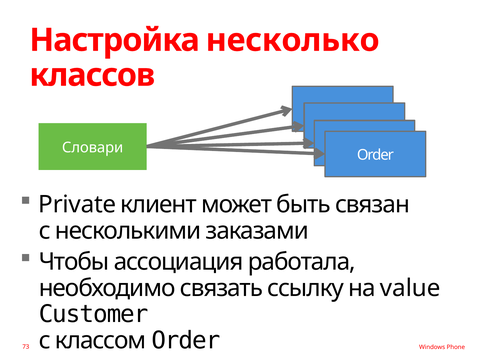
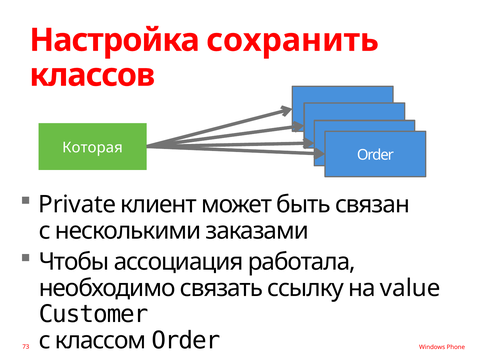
несколько: несколько -> сохранить
Словари: Словари -> Которая
